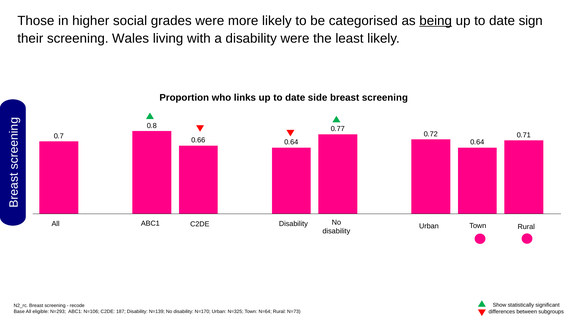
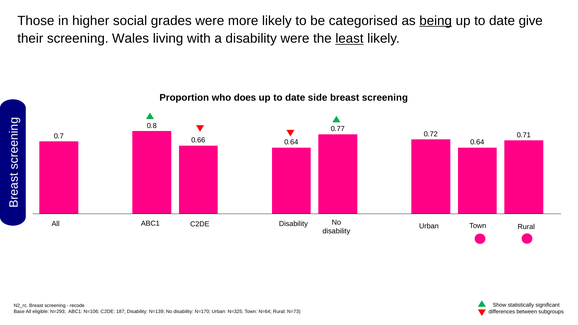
sign: sign -> give
least underline: none -> present
links: links -> does
